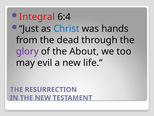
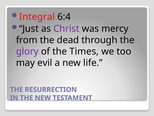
Christ colour: blue -> purple
hands: hands -> mercy
About: About -> Times
